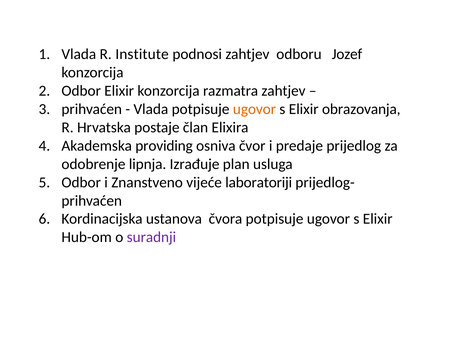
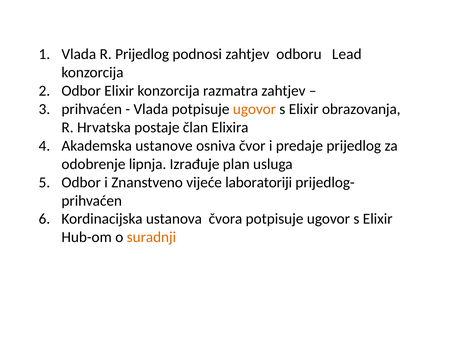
R Institute: Institute -> Prijedlog
Jozef: Jozef -> Lead
providing: providing -> ustanove
suradnji colour: purple -> orange
